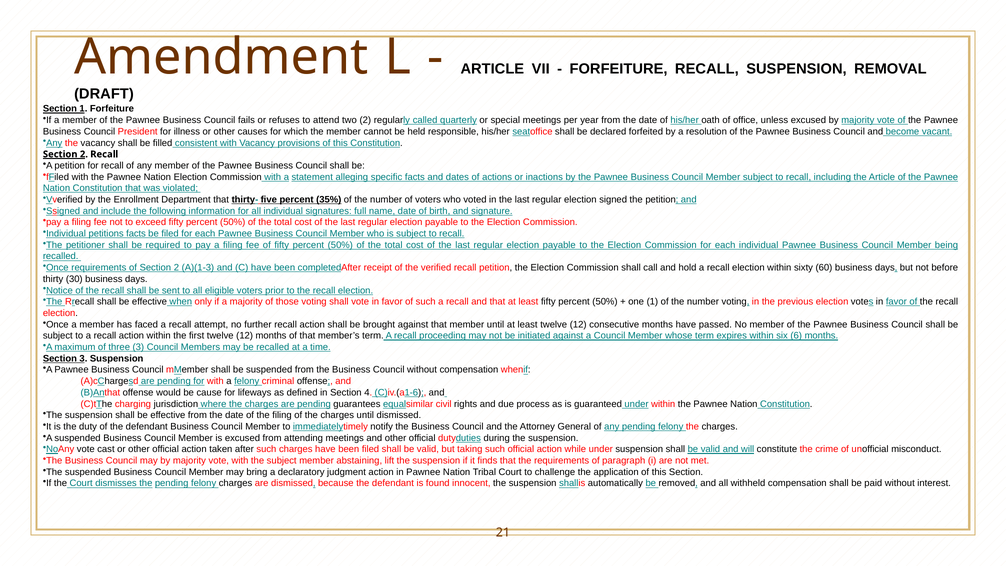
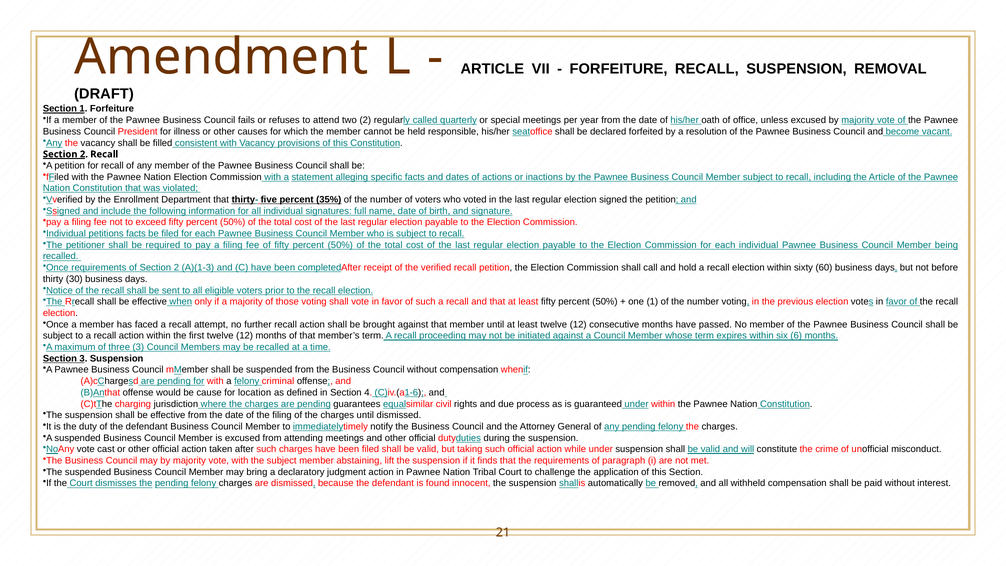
lifeways: lifeways -> location
